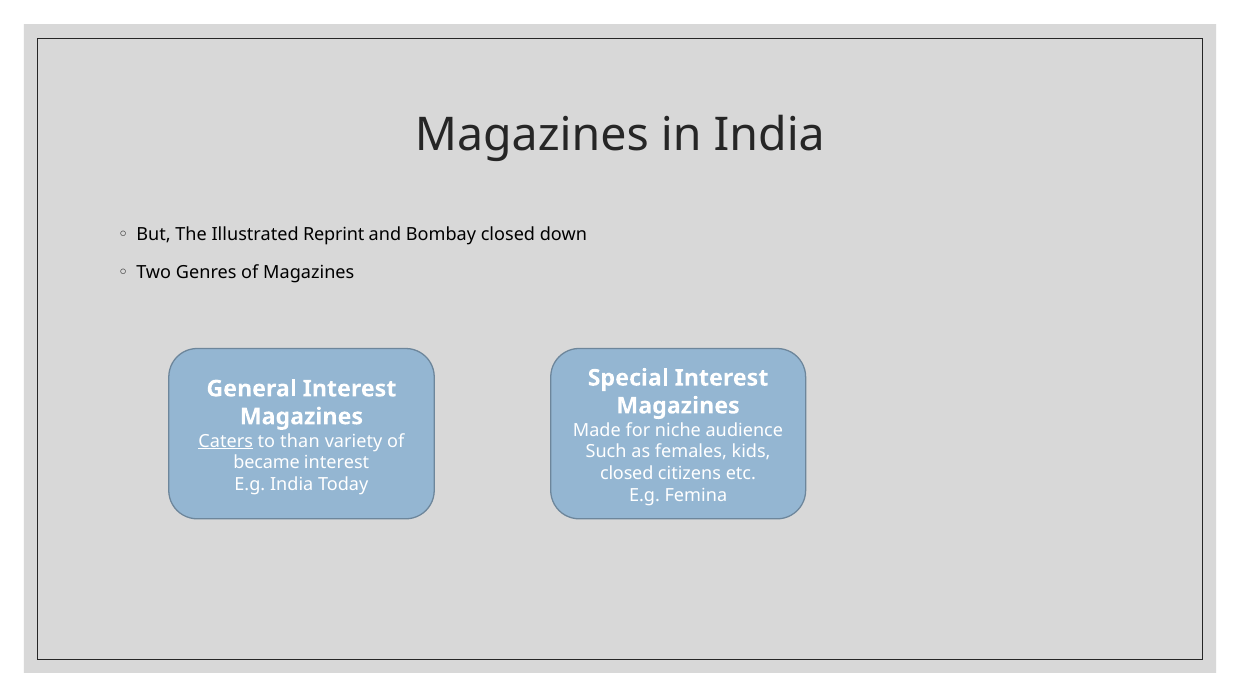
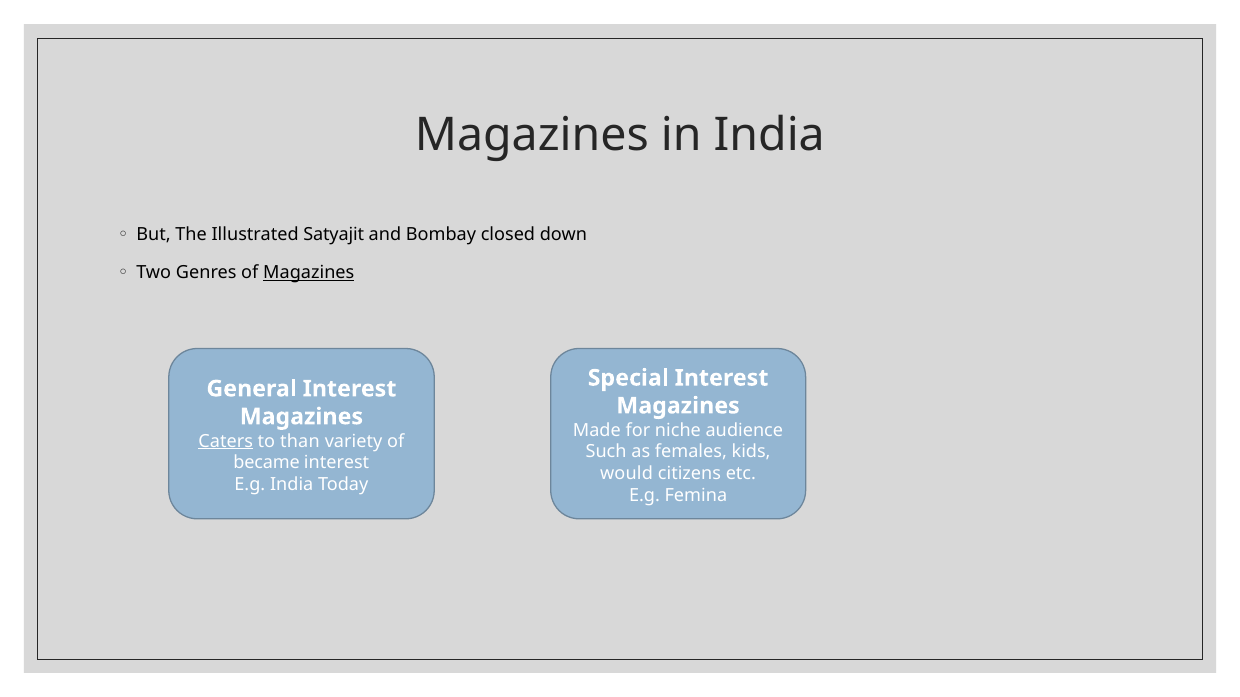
Reprint: Reprint -> Satyajit
Magazines at (309, 273) underline: none -> present
closed at (627, 474): closed -> would
